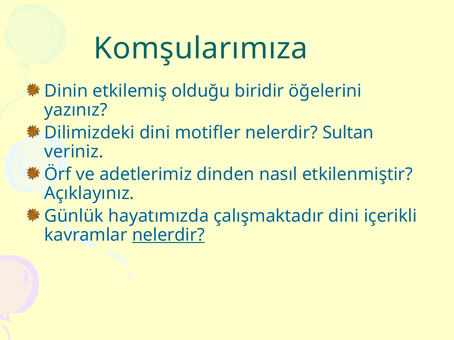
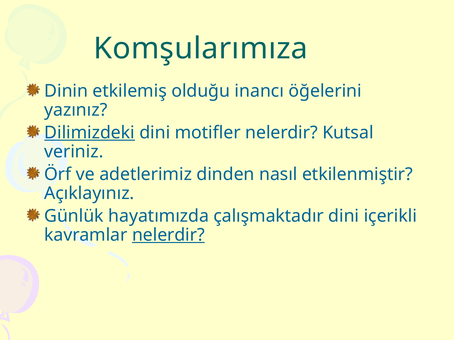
biridir: biridir -> inancı
Dilimizdeki underline: none -> present
Sultan: Sultan -> Kutsal
